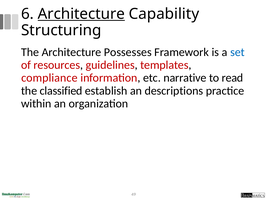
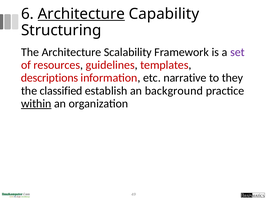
Possesses: Possesses -> Scalability
set colour: blue -> purple
compliance: compliance -> descriptions
read: read -> they
descriptions: descriptions -> background
within underline: none -> present
